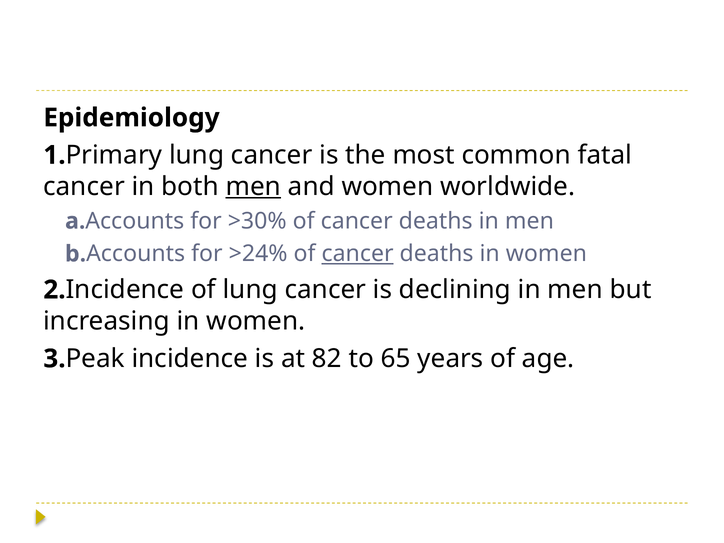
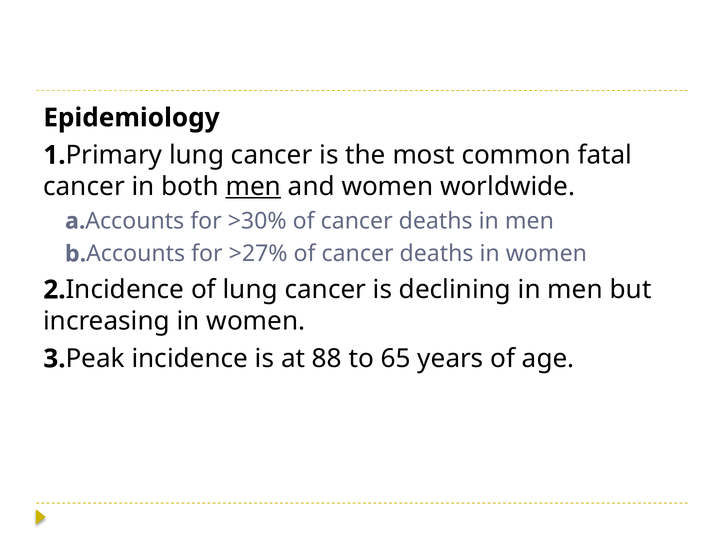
>24%: >24% -> >27%
cancer at (358, 254) underline: present -> none
82: 82 -> 88
